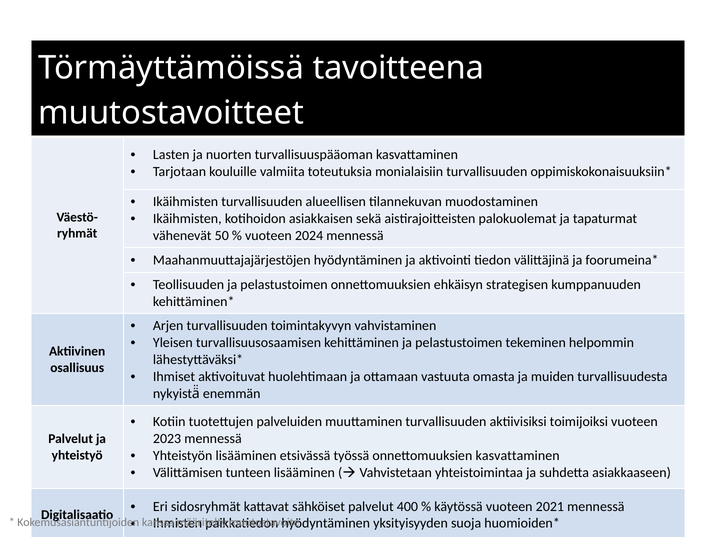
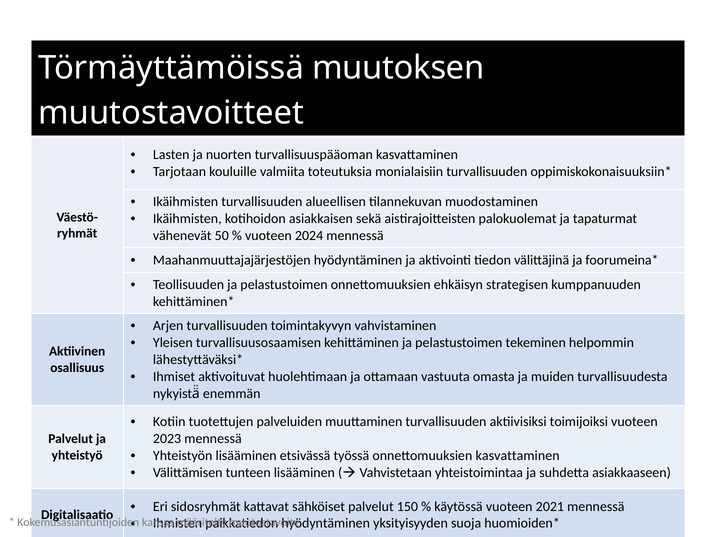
tavoitteena: tavoitteena -> muutoksen
400: 400 -> 150
